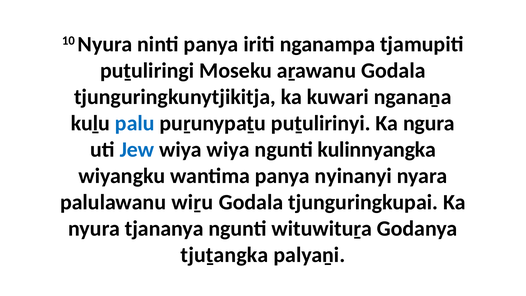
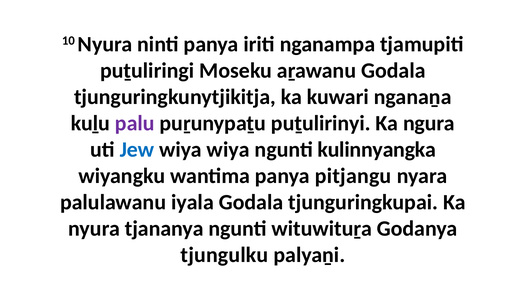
palu colour: blue -> purple
nyinanyi: nyinanyi -> pitjangu
wiṟu: wiṟu -> iyala
tjuṯangka: tjuṯangka -> tjungulku
